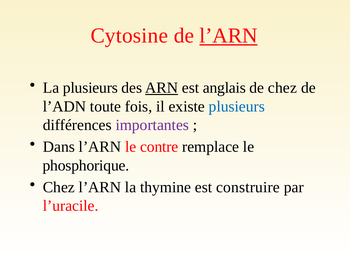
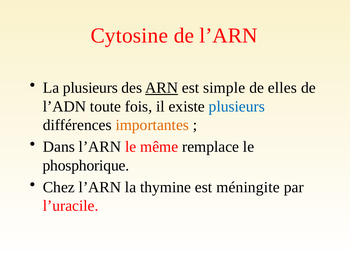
l’ARN at (229, 36) underline: present -> none
anglais: anglais -> simple
de chez: chez -> elles
importantes colour: purple -> orange
contre: contre -> même
construire: construire -> méningite
